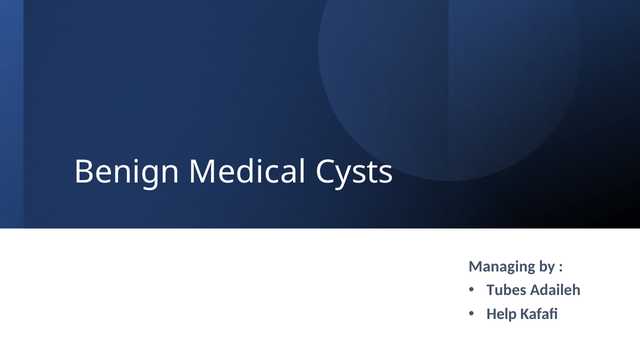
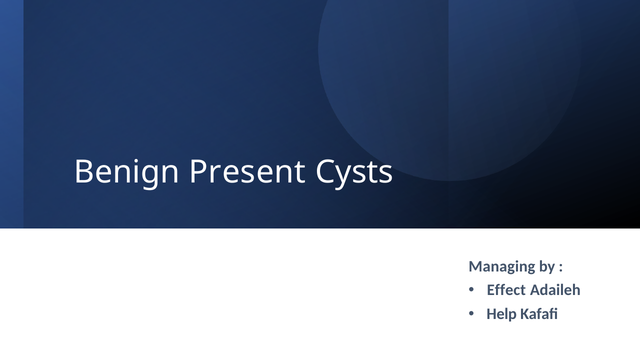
Medical: Medical -> Present
Tubes: Tubes -> Effect
